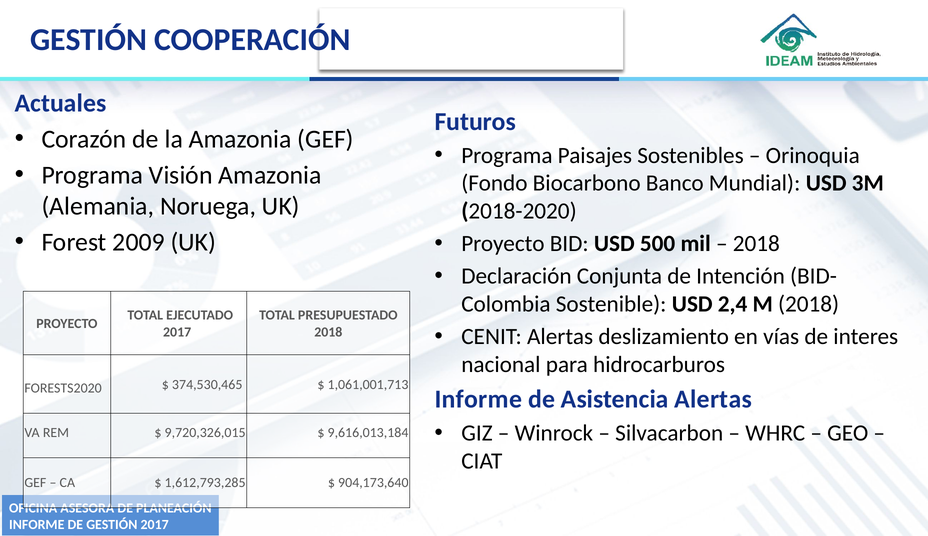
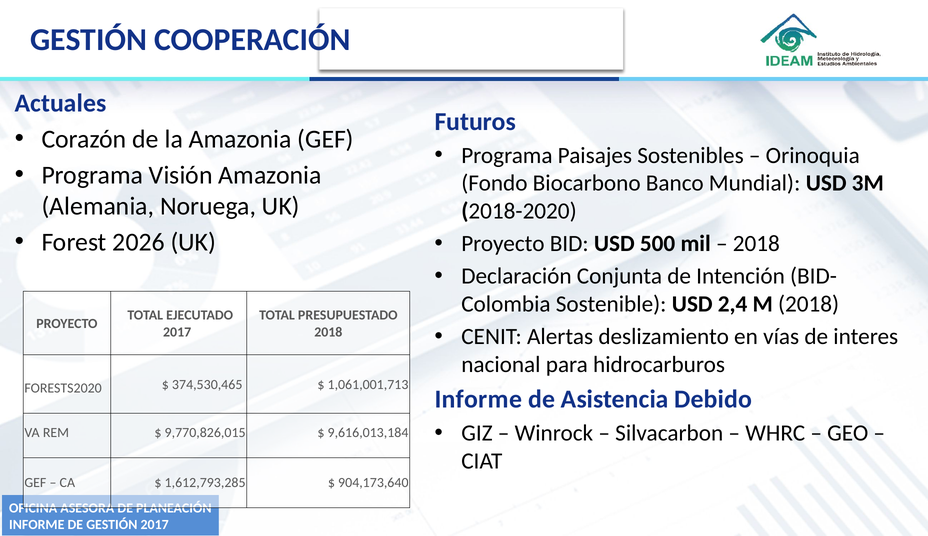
2009: 2009 -> 2026
Asistencia Alertas: Alertas -> Debido
9,720,326,015: 9,720,326,015 -> 9,770,826,015
